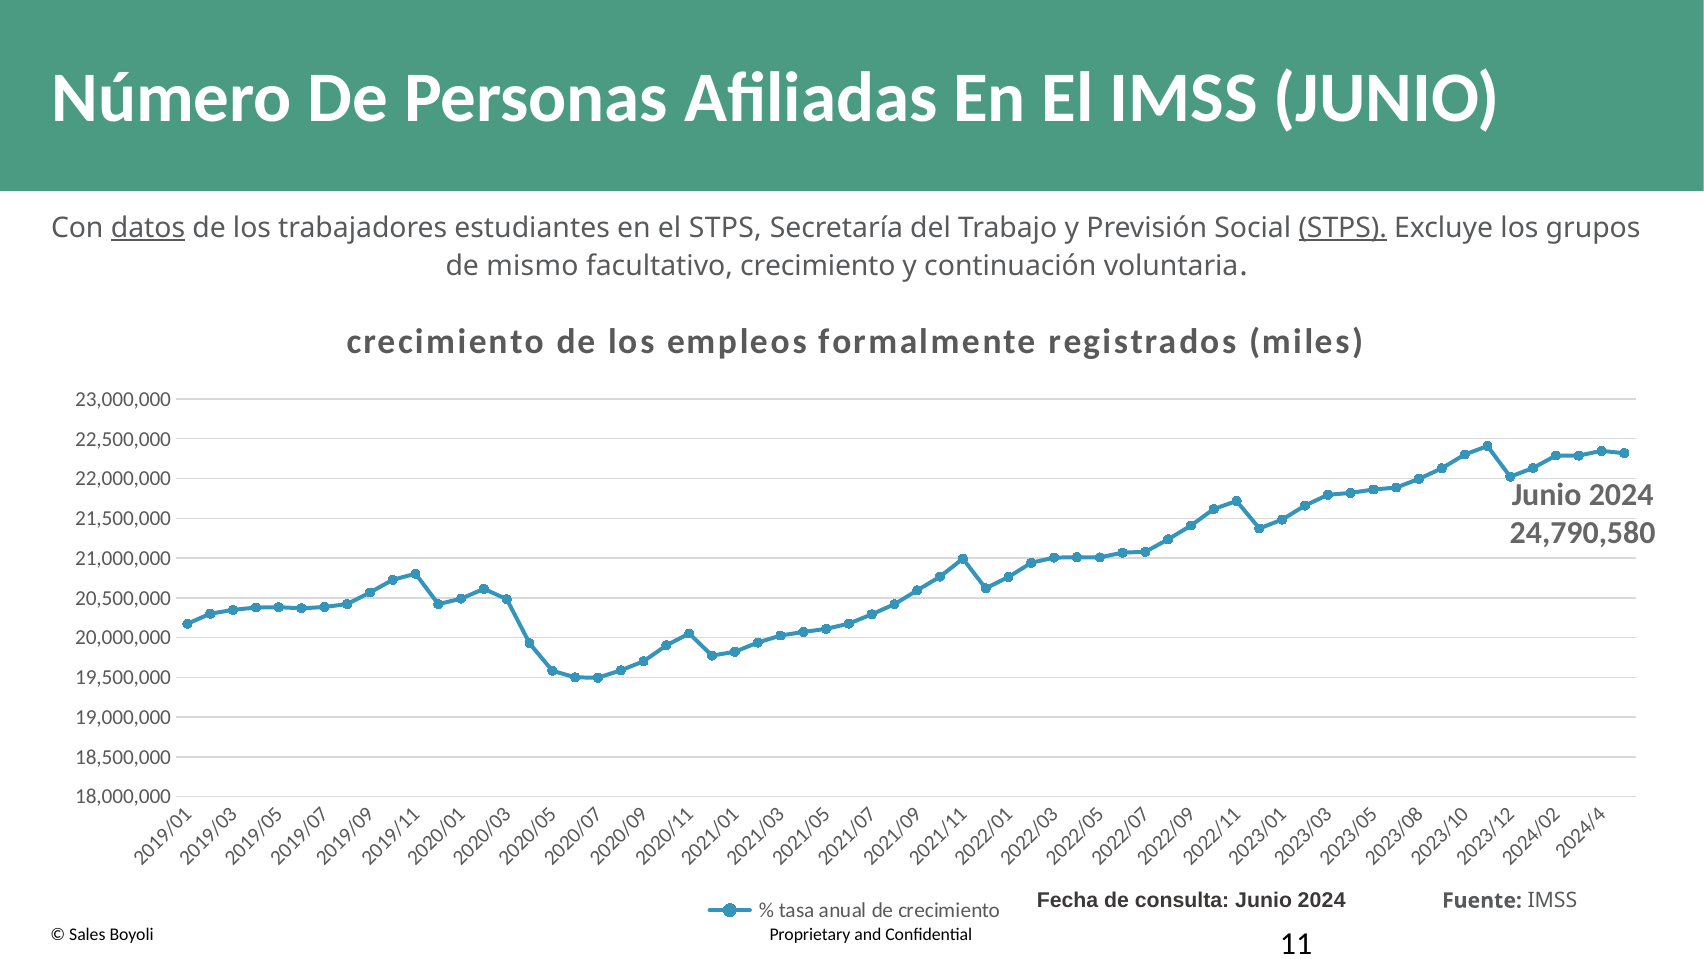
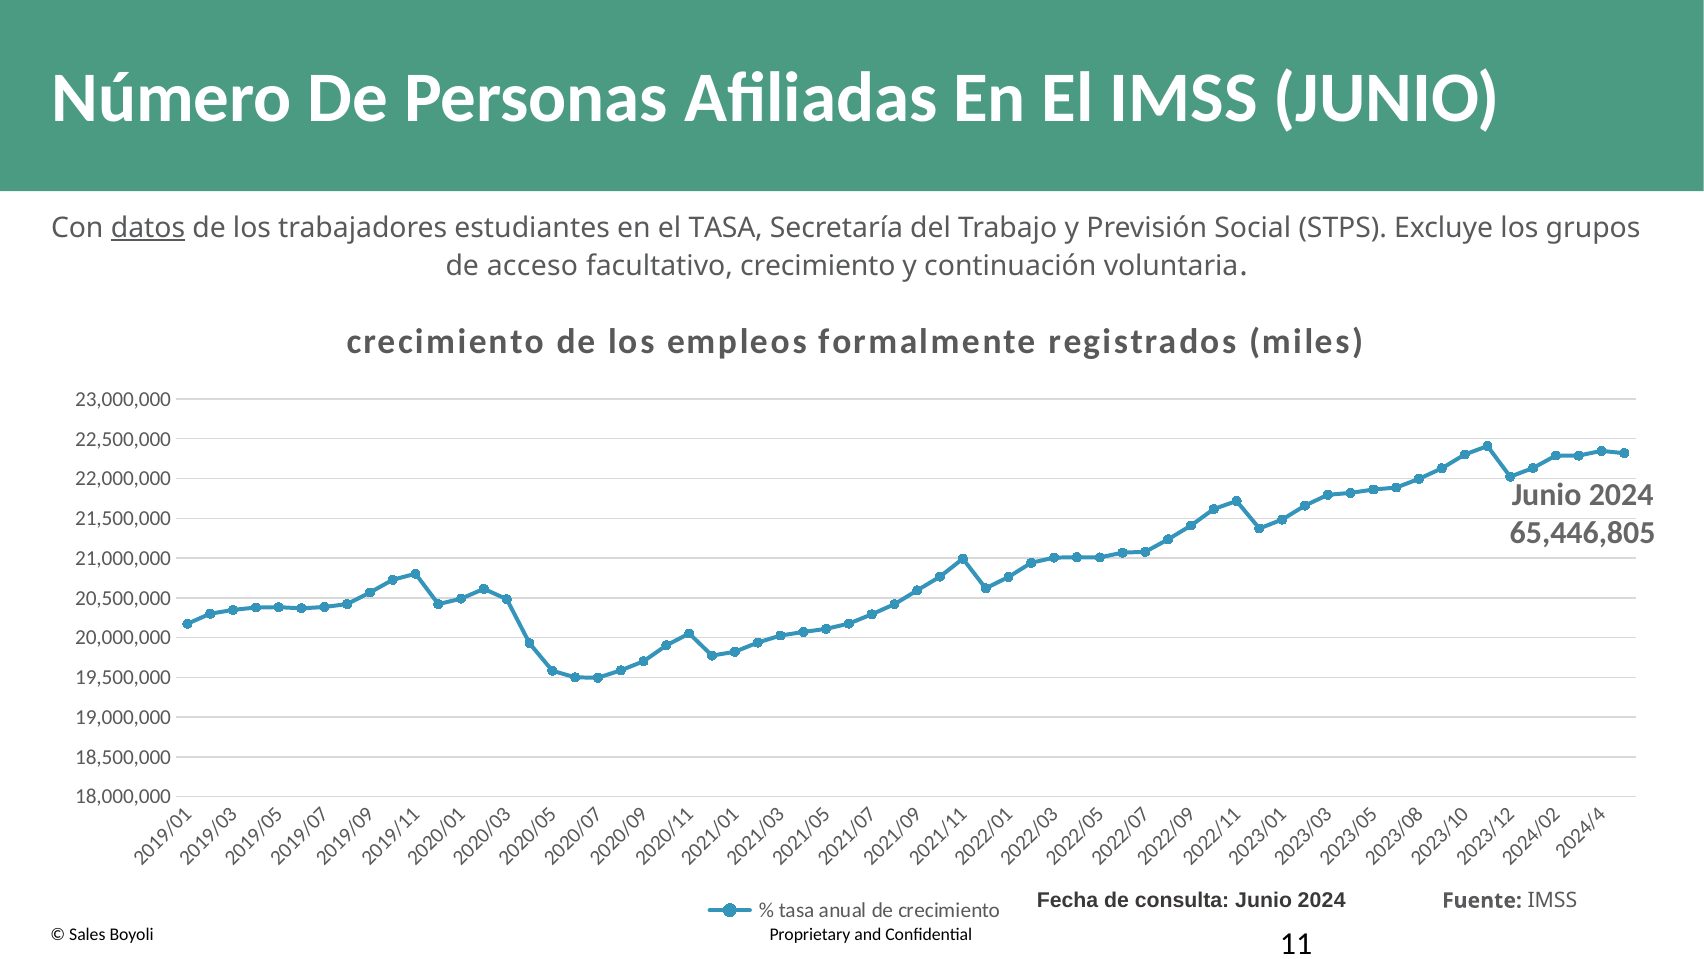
el STPS: STPS -> TASA
STPS at (1343, 228) underline: present -> none
mismo: mismo -> acceso
24,790,580: 24,790,580 -> 65,446,805
